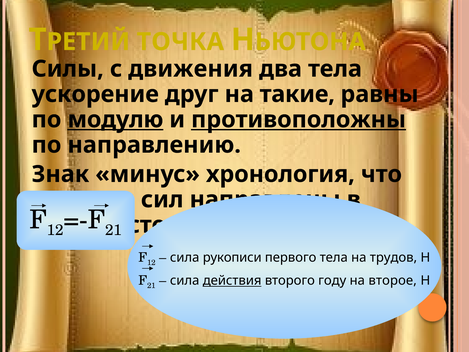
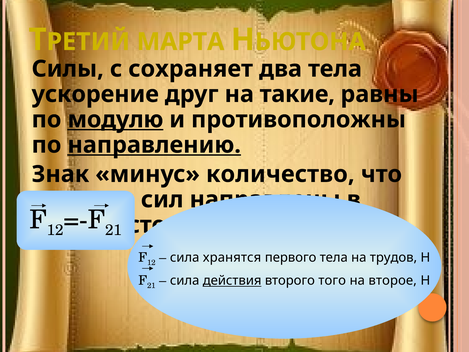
ТОЧКА: ТОЧКА -> МАРТА
движения: движения -> сохраняет
противоположны underline: present -> none
направлению underline: none -> present
хронология: хронология -> количество
рукописи: рукописи -> хранятся
году: году -> того
